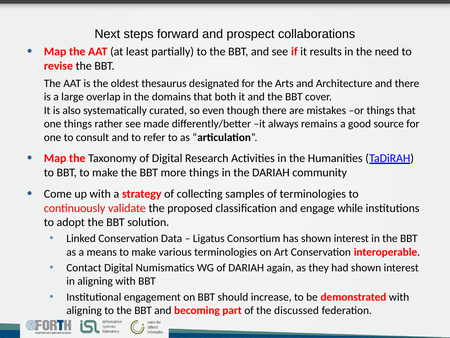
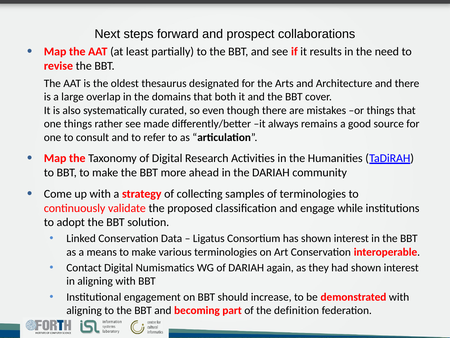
more things: things -> ahead
discussed: discussed -> definition
